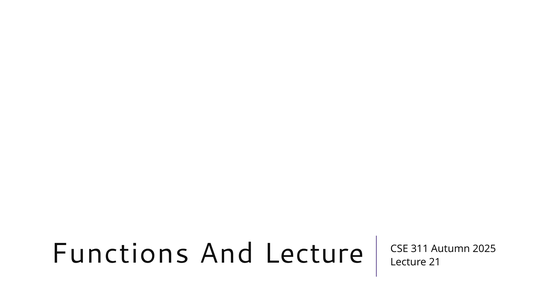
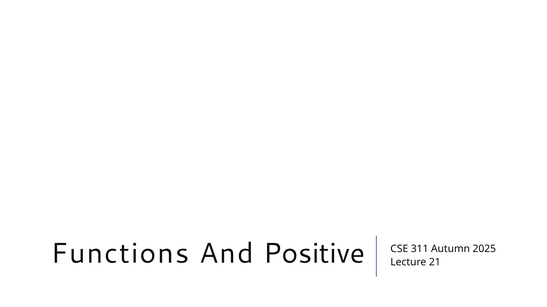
And Lecture: Lecture -> Positive
